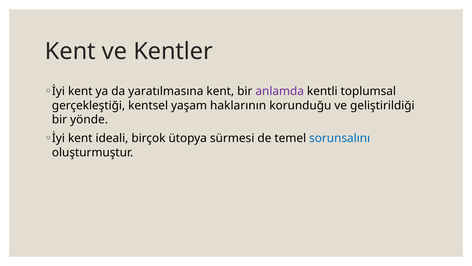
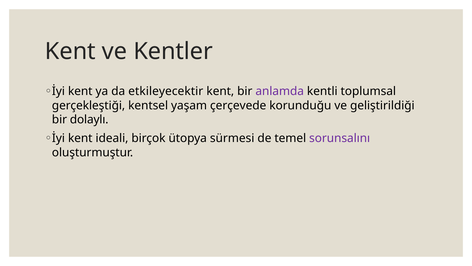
yaratılmasına: yaratılmasına -> etkileyecektir
haklarının: haklarının -> çerçevede
yönde: yönde -> dolaylı
sorunsalını colour: blue -> purple
